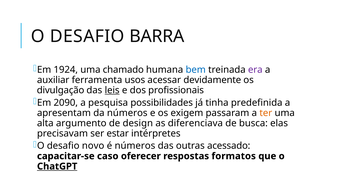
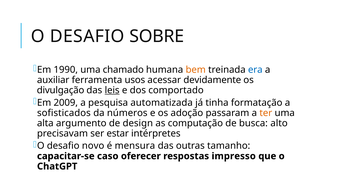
BARRA: BARRA -> SOBRE
1924: 1924 -> 1990
bem colour: blue -> orange
era colour: purple -> blue
profissionais: profissionais -> comportado
2090: 2090 -> 2009
possibilidades: possibilidades -> automatizada
predefinida: predefinida -> formatação
apresentam: apresentam -> sofisticados
exigem: exigem -> adoção
diferenciava: diferenciava -> computação
elas: elas -> alto
é números: números -> mensura
acessado: acessado -> tamanho
formatos: formatos -> impresso
ChatGPT underline: present -> none
